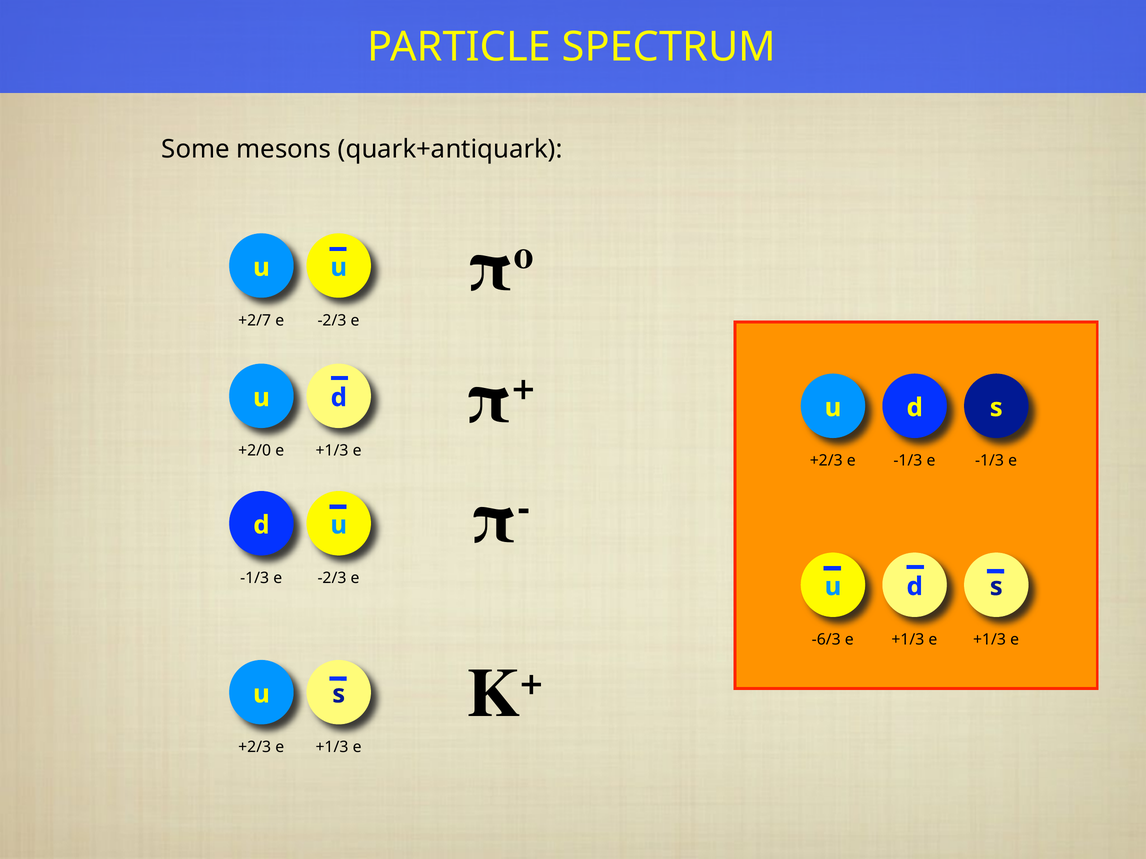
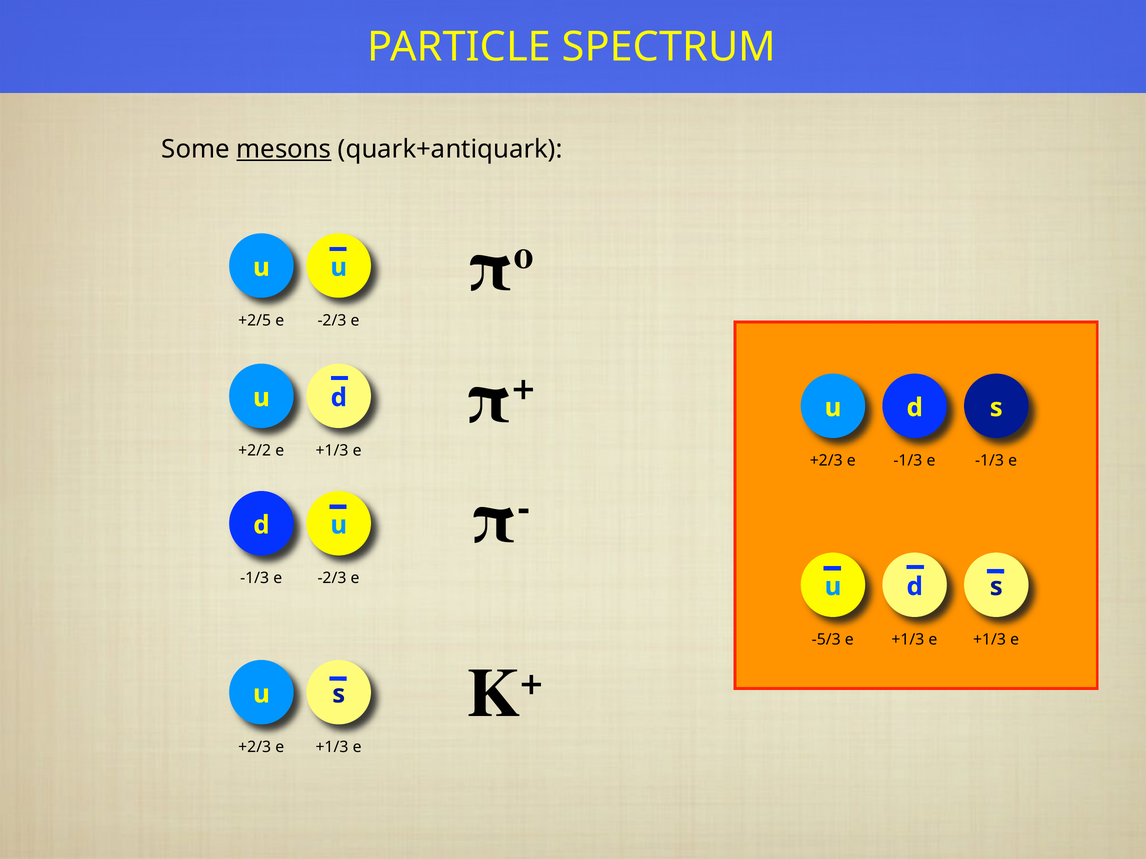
mesons underline: none -> present
+2/7: +2/7 -> +2/5
+2/0: +2/0 -> +2/2
-6/3: -6/3 -> -5/3
